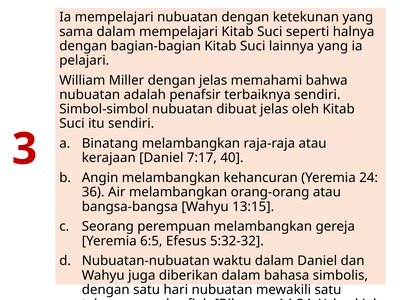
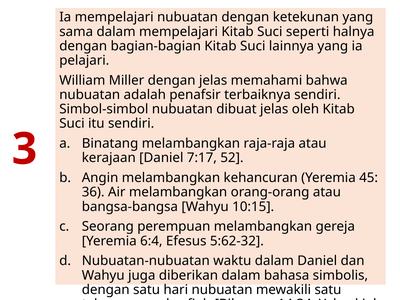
40: 40 -> 52
24: 24 -> 45
13:15: 13:15 -> 10:15
6:5: 6:5 -> 6:4
5:32-32: 5:32-32 -> 5:62-32
